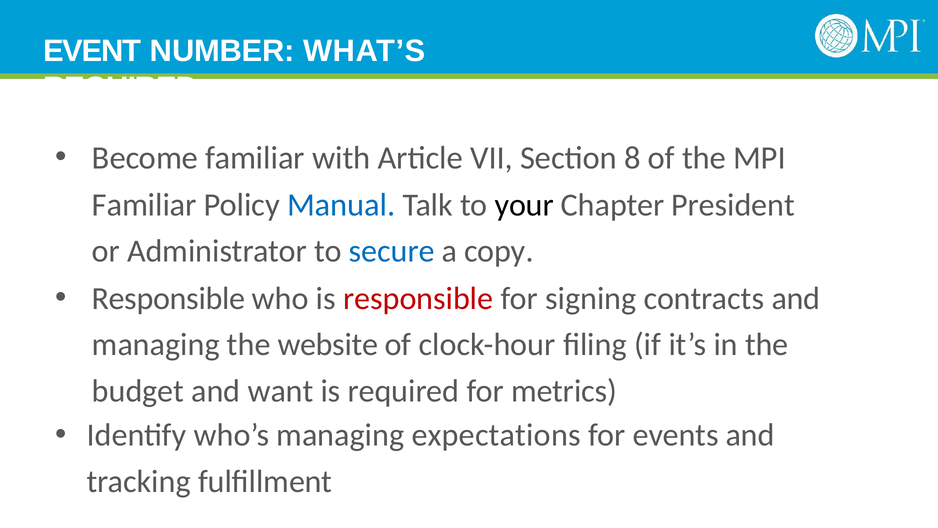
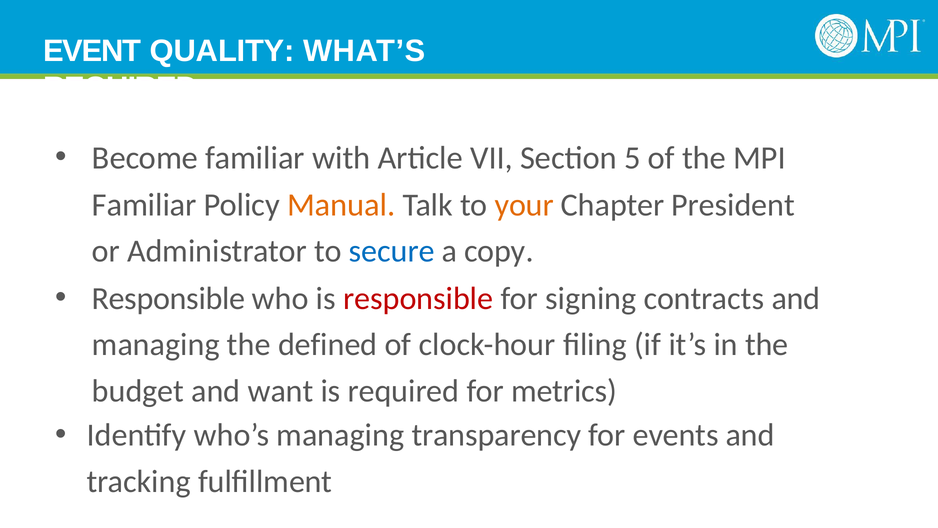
NUMBER: NUMBER -> QUALITY
8: 8 -> 5
Manual colour: blue -> orange
your colour: black -> orange
website: website -> defined
expectations: expectations -> transparency
